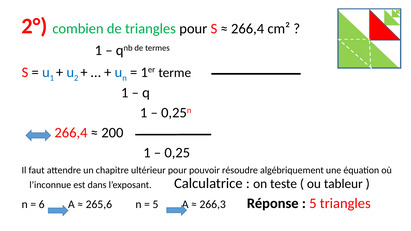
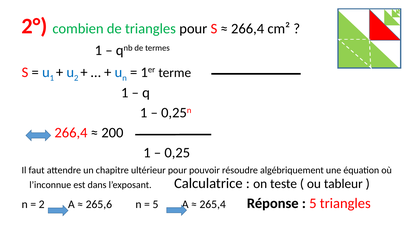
6 at (42, 204): 6 -> 2
266,3: 266,3 -> 265,4
